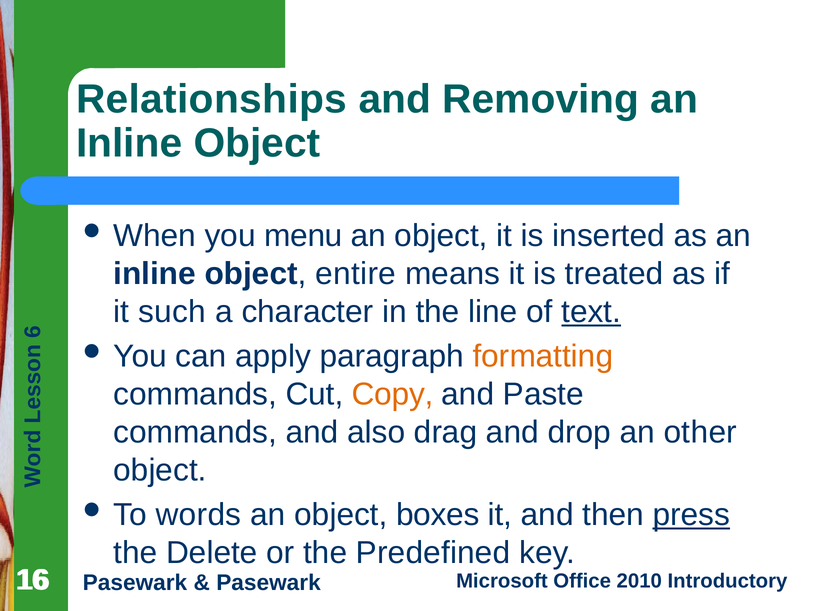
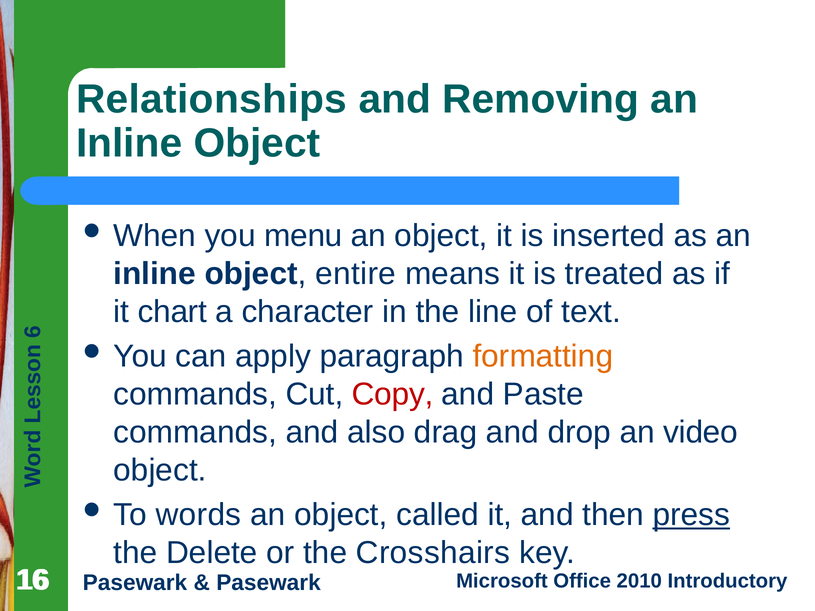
such: such -> chart
text underline: present -> none
Copy colour: orange -> red
other: other -> video
boxes: boxes -> called
Predefined: Predefined -> Crosshairs
